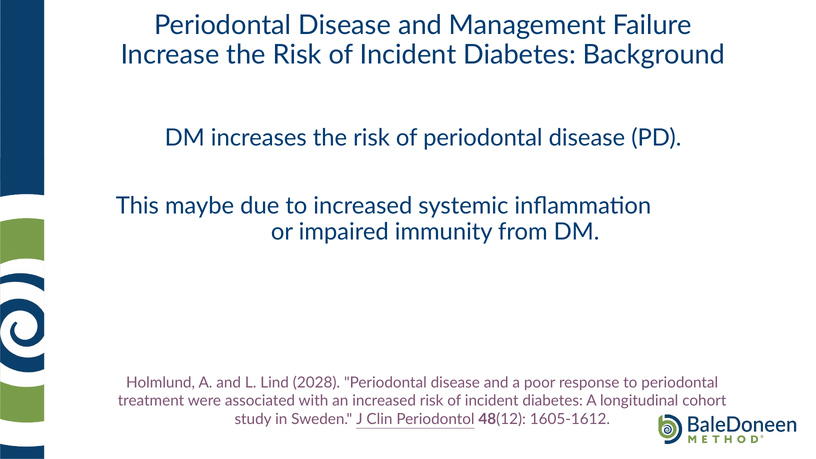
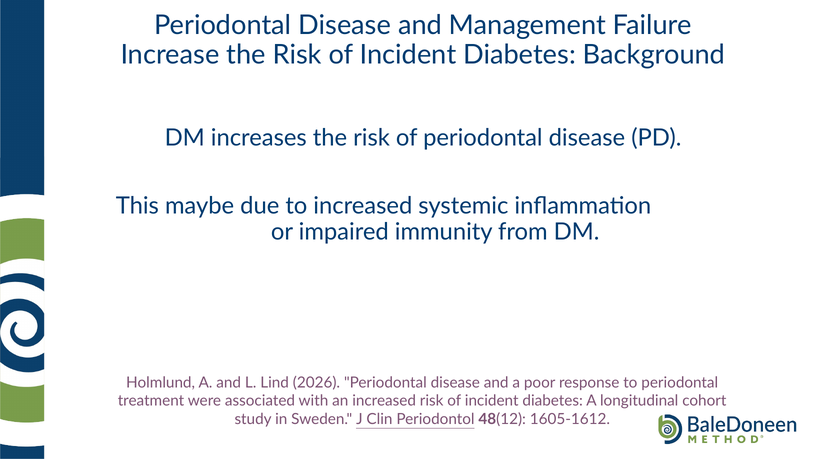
2028: 2028 -> 2026
